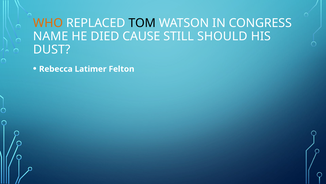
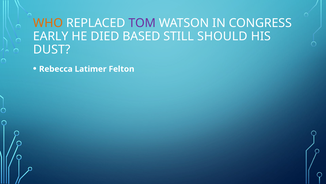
TOM colour: black -> purple
NAME: NAME -> EARLY
CAUSE: CAUSE -> BASED
